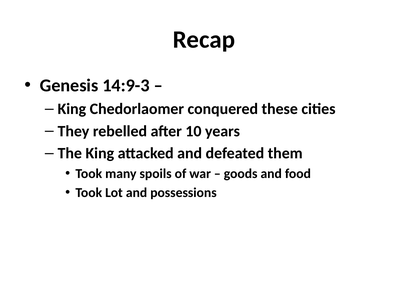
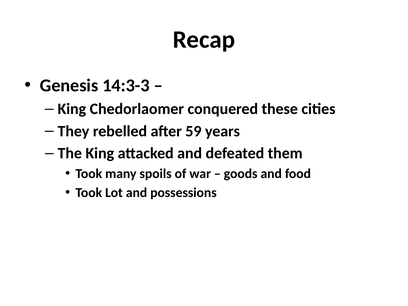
14:9-3: 14:9-3 -> 14:3-3
10: 10 -> 59
